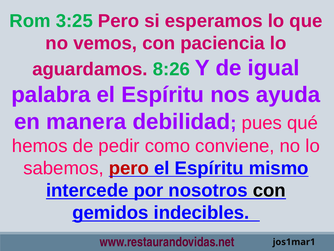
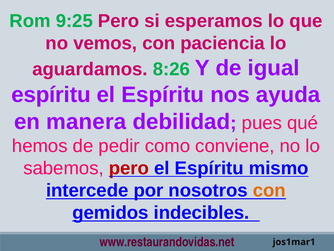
3:25: 3:25 -> 9:25
palabra at (51, 95): palabra -> espíritu
con at (269, 190) colour: black -> orange
